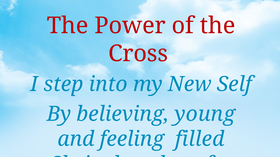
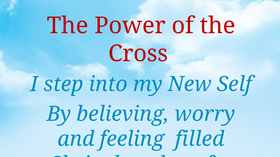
young: young -> worry
